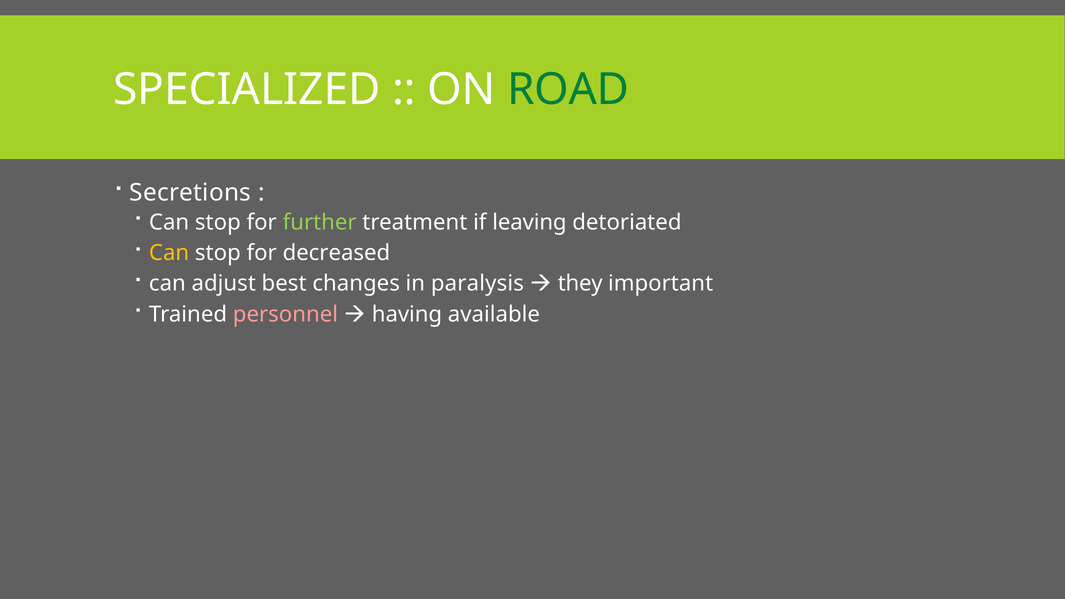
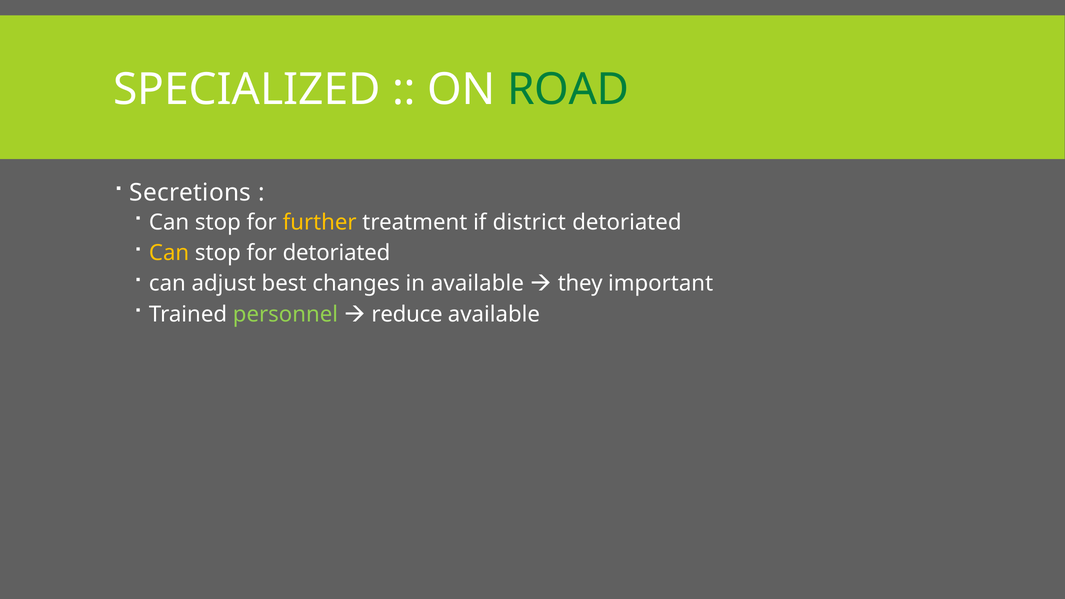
further colour: light green -> yellow
leaving: leaving -> district
for decreased: decreased -> detoriated
in paralysis: paralysis -> available
personnel colour: pink -> light green
having: having -> reduce
